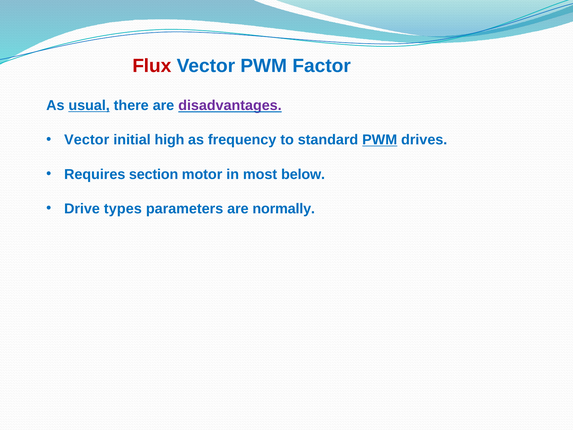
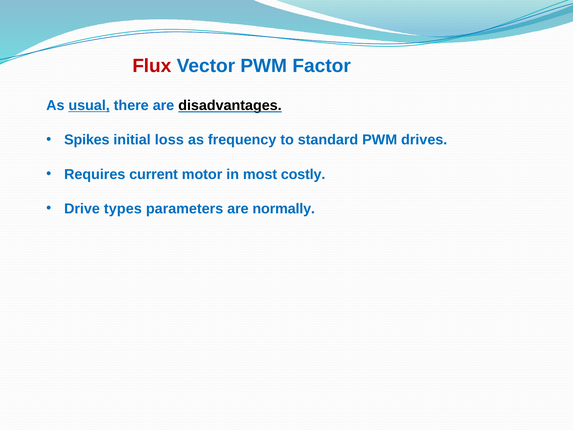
disadvantages colour: purple -> black
Vector at (87, 140): Vector -> Spikes
high: high -> loss
PWM at (380, 140) underline: present -> none
section: section -> current
below: below -> costly
